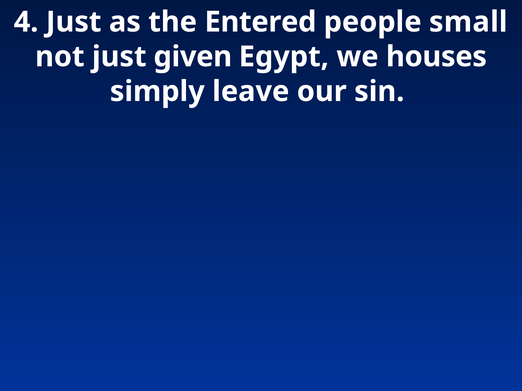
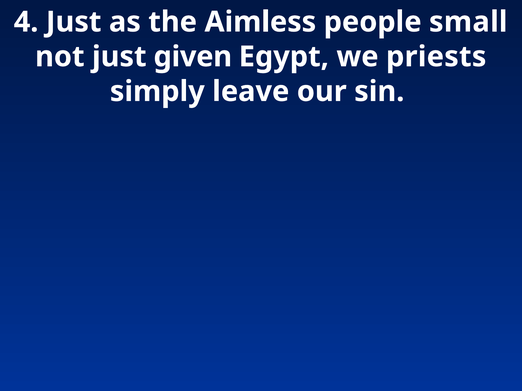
Entered: Entered -> Aimless
houses: houses -> priests
